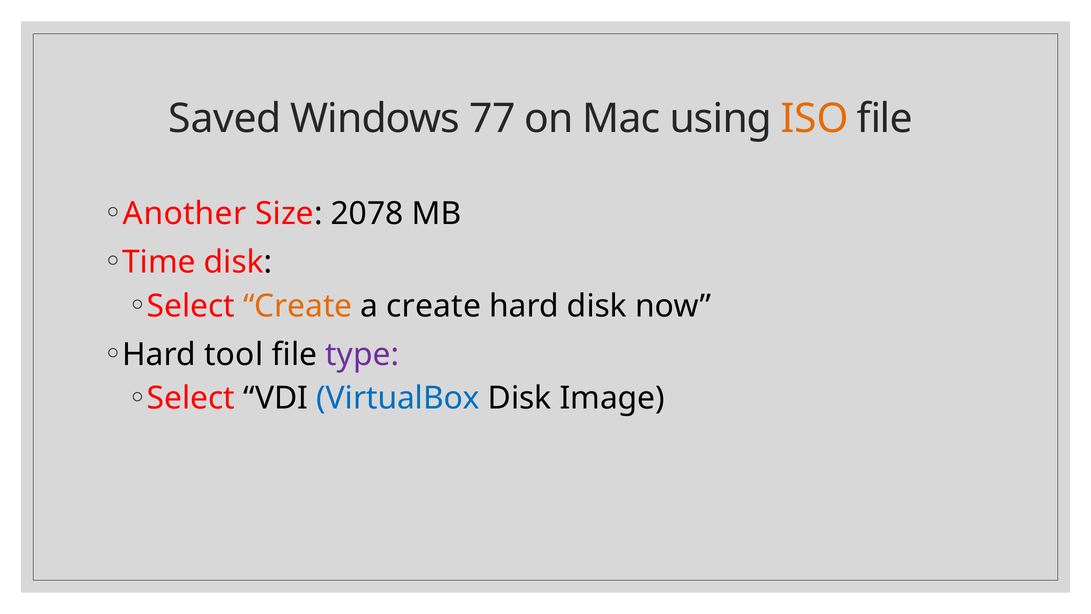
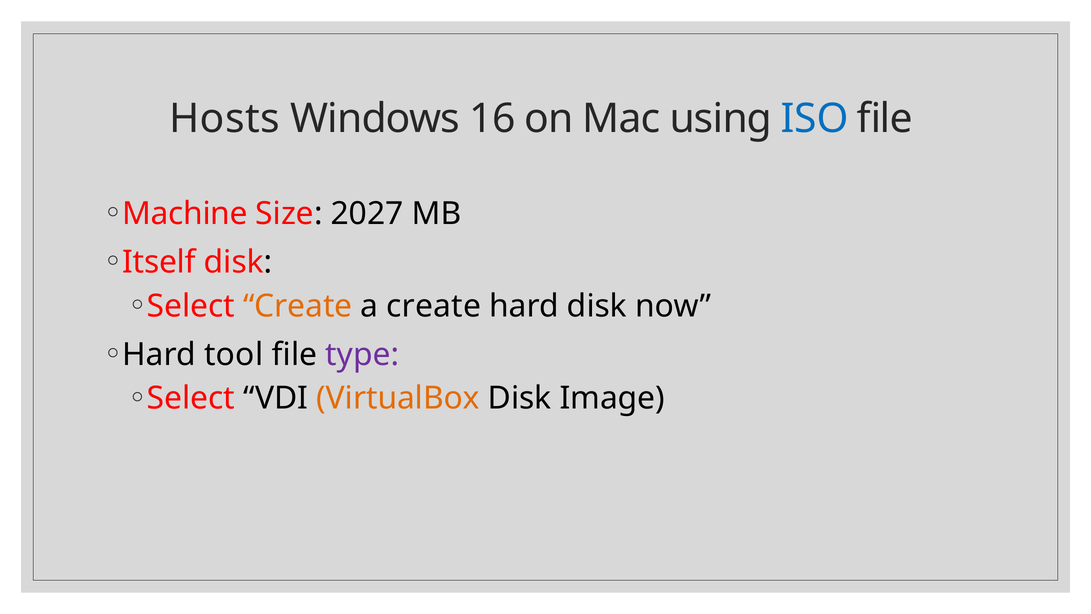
Saved: Saved -> Hosts
77: 77 -> 16
ISO colour: orange -> blue
Another: Another -> Machine
2078: 2078 -> 2027
Time: Time -> Itself
VirtualBox colour: blue -> orange
